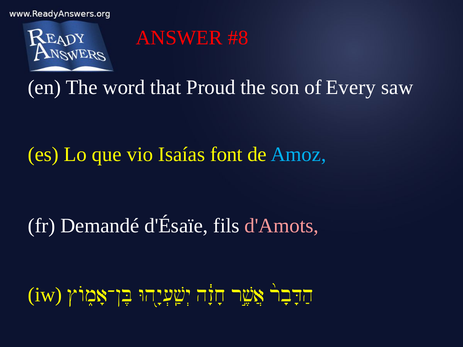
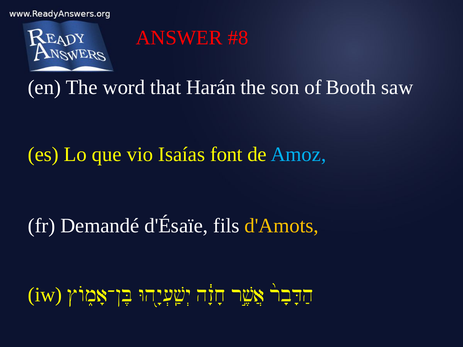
Proud: Proud -> Harán
Every: Every -> Booth
d'Amots colour: pink -> yellow
